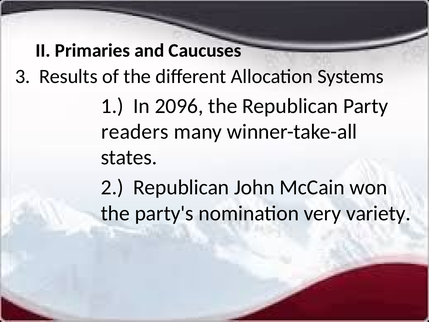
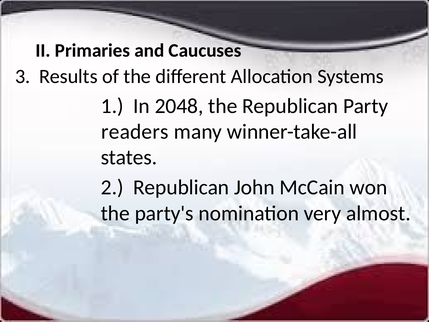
2096: 2096 -> 2048
variety: variety -> almost
